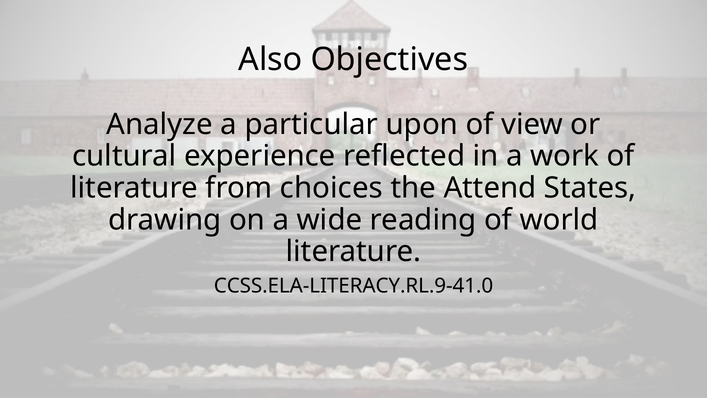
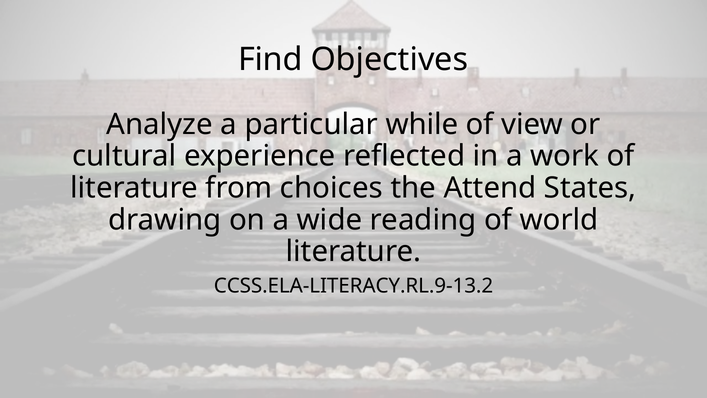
Also: Also -> Find
upon: upon -> while
CCSS.ELA-LITERACY.RL.9-41.0: CCSS.ELA-LITERACY.RL.9-41.0 -> CCSS.ELA-LITERACY.RL.9-13.2
